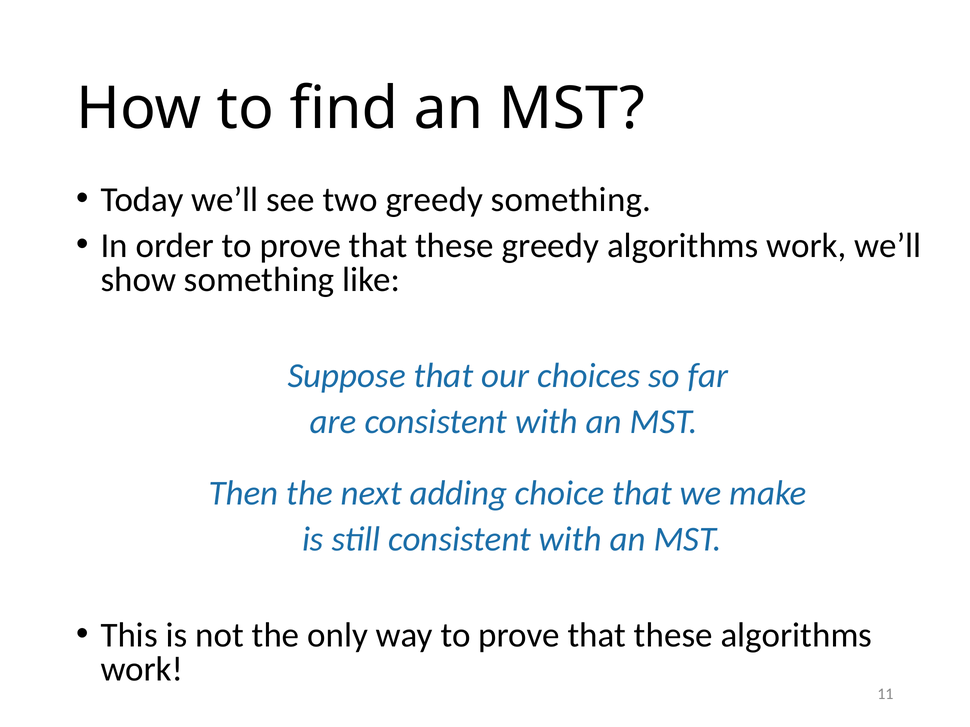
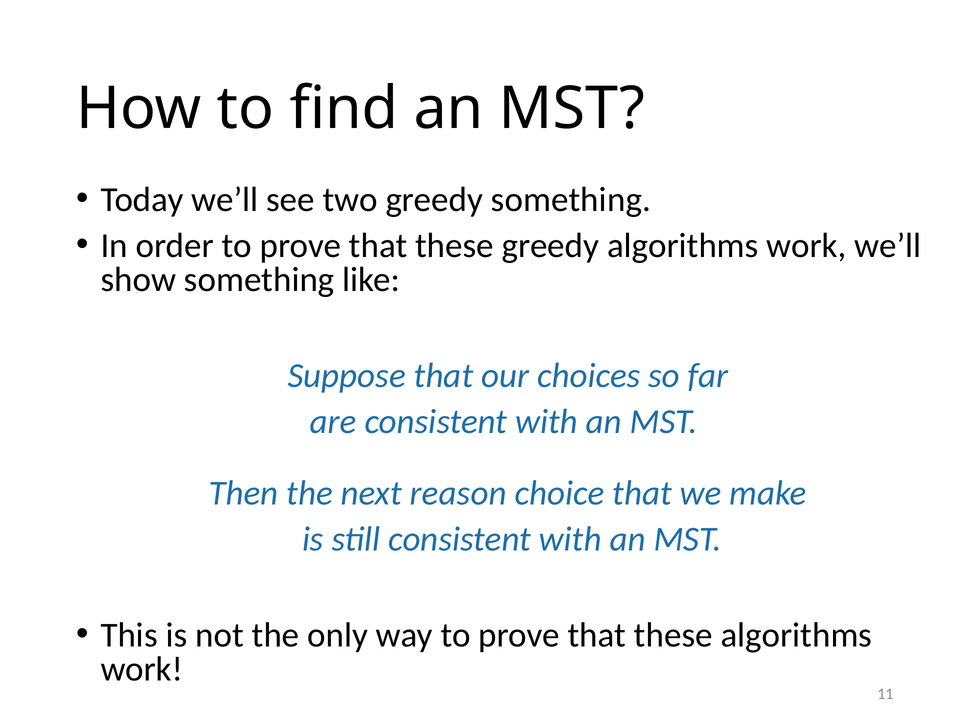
adding: adding -> reason
